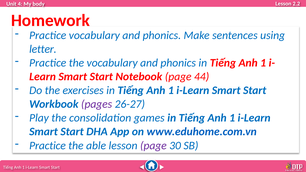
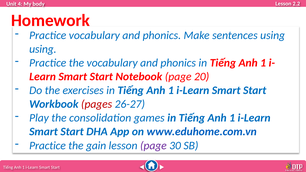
letter at (43, 49): letter -> using
44: 44 -> 20
pages colour: purple -> red
able: able -> gain
